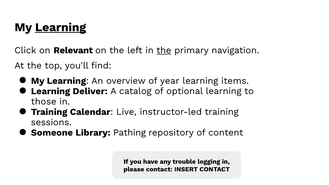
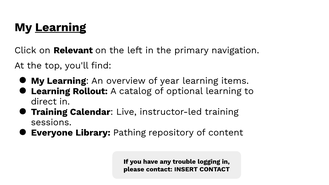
the at (164, 50) underline: present -> none
Deliver: Deliver -> Rollout
those: those -> direct
Someone: Someone -> Everyone
